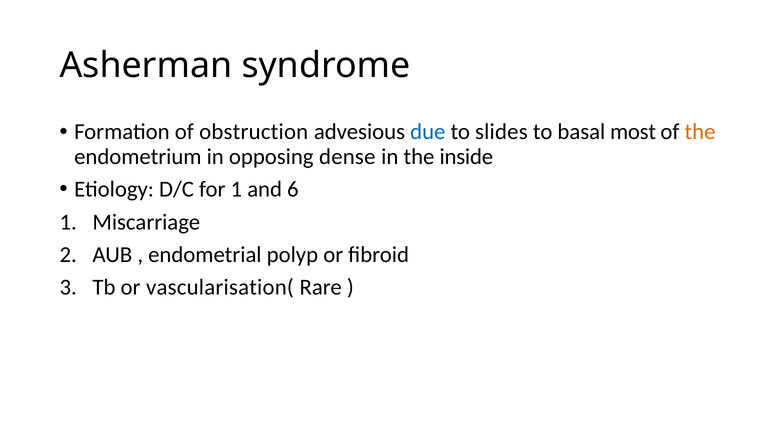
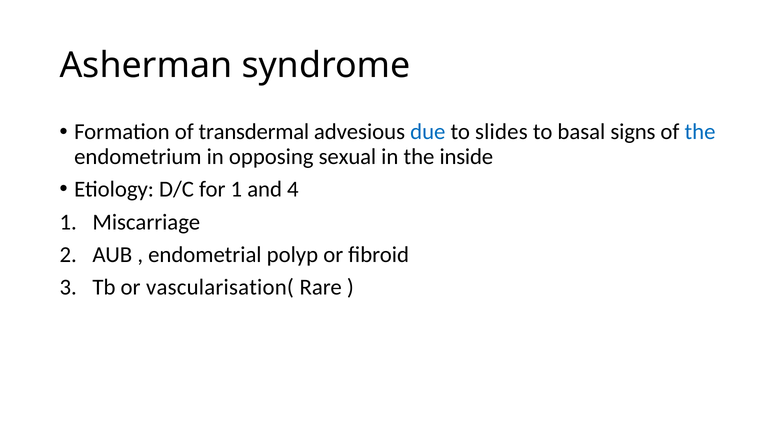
obstruction: obstruction -> transdermal
most: most -> signs
the at (700, 132) colour: orange -> blue
dense: dense -> sexual
6: 6 -> 4
